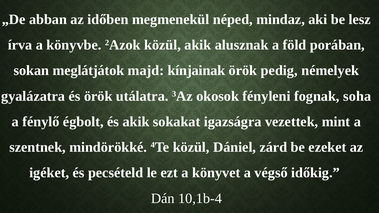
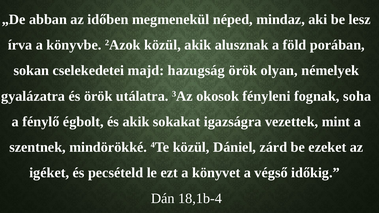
meglátjátok: meglátjátok -> cselekedetei
kínjainak: kínjainak -> hazugság
pedig: pedig -> olyan
10,1b-4: 10,1b-4 -> 18,1b-4
